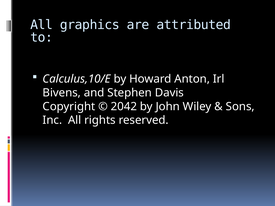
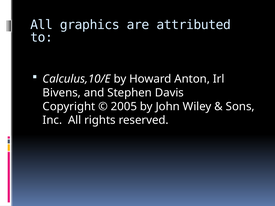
2042: 2042 -> 2005
